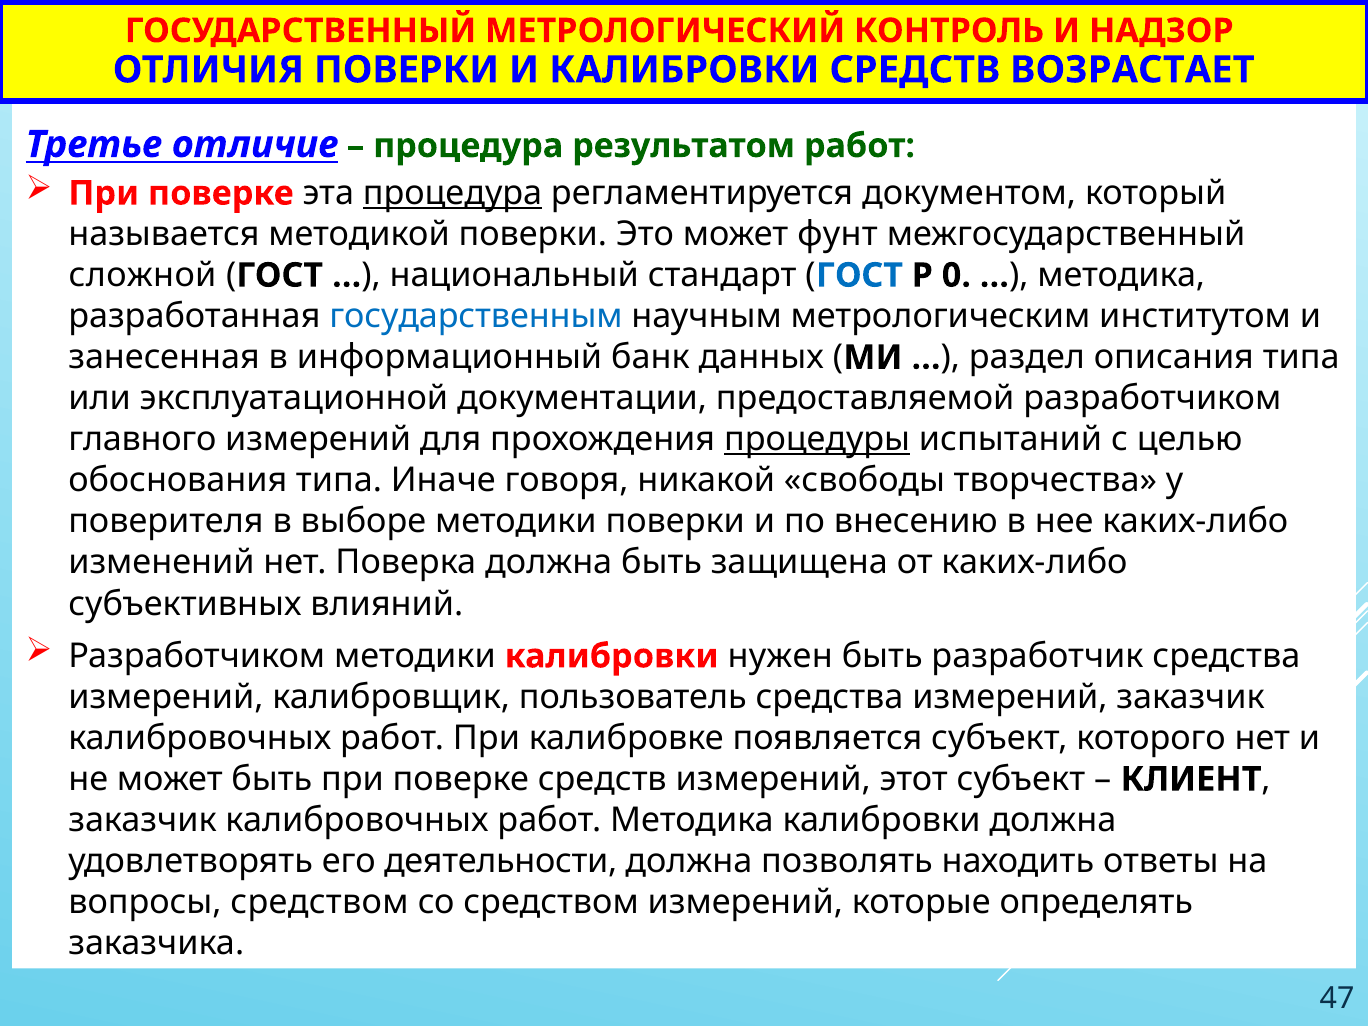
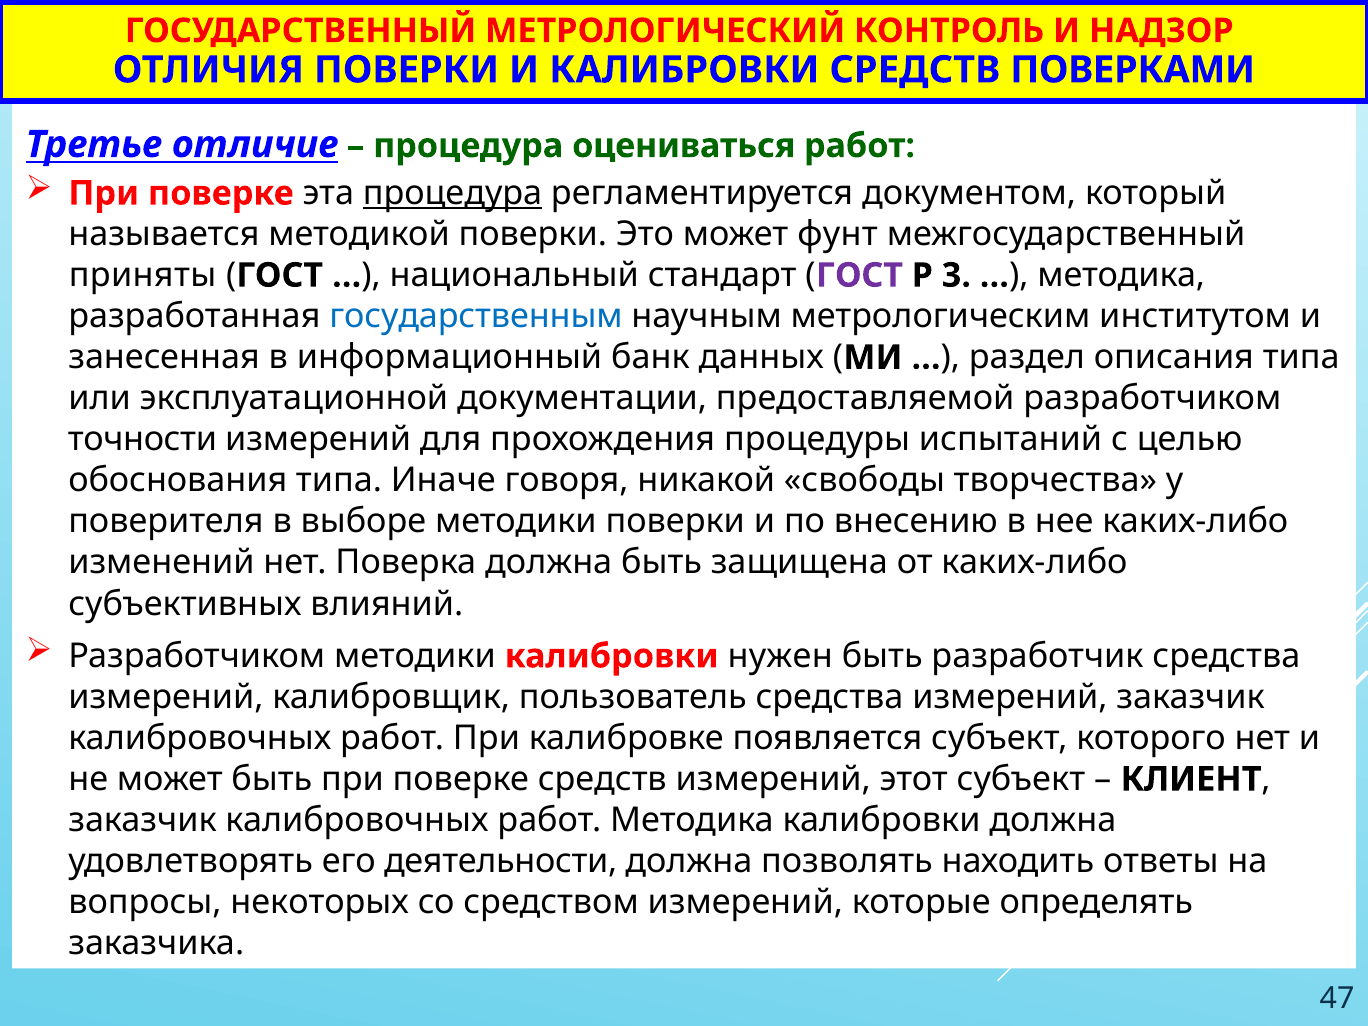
ВОЗРАСТАЕТ: ВОЗРАСТАЕТ -> ПОВЕРКАМИ
результатом: результатом -> оцениваться
сложной: сложной -> приняты
ГОСТ at (859, 275) colour: blue -> purple
0: 0 -> 3
главного: главного -> точности
процедуры underline: present -> none
вопросы средством: средством -> некоторых
